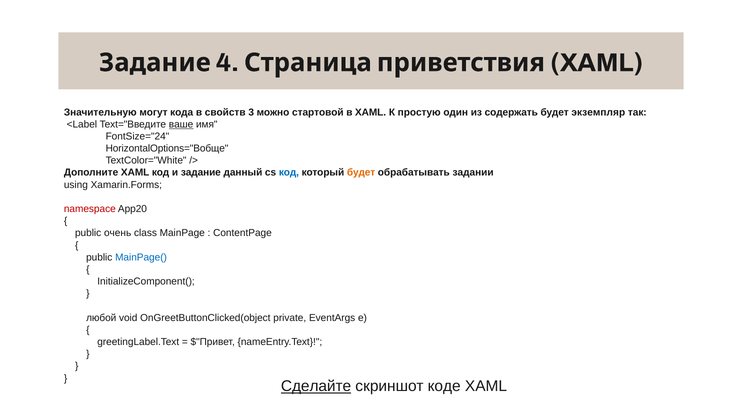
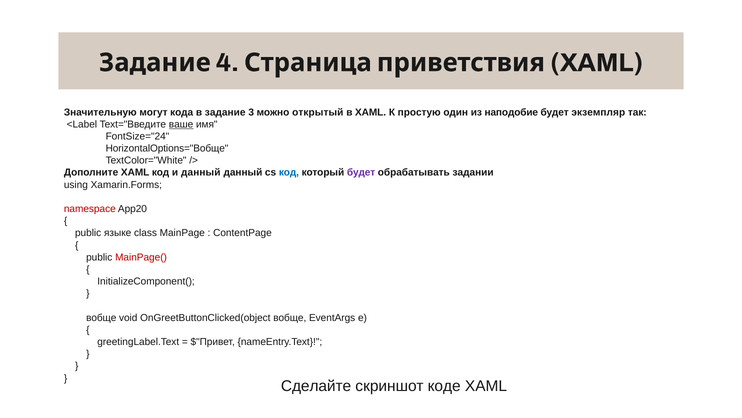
в свойств: свойств -> задание
стартовой: стартовой -> открытый
содержать: содержать -> наподобие
и задание: задание -> данный
будет at (361, 172) colour: orange -> purple
очень: очень -> языке
MainPage( colour: blue -> red
любой at (101, 317): любой -> вобще
OnGreetButtonClicked(object private: private -> вобще
Сделайте underline: present -> none
